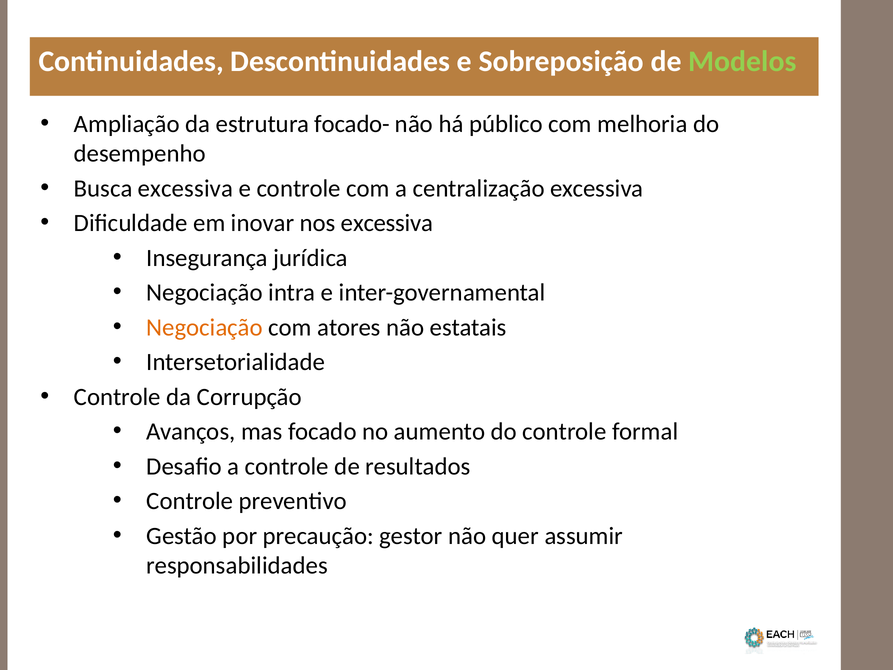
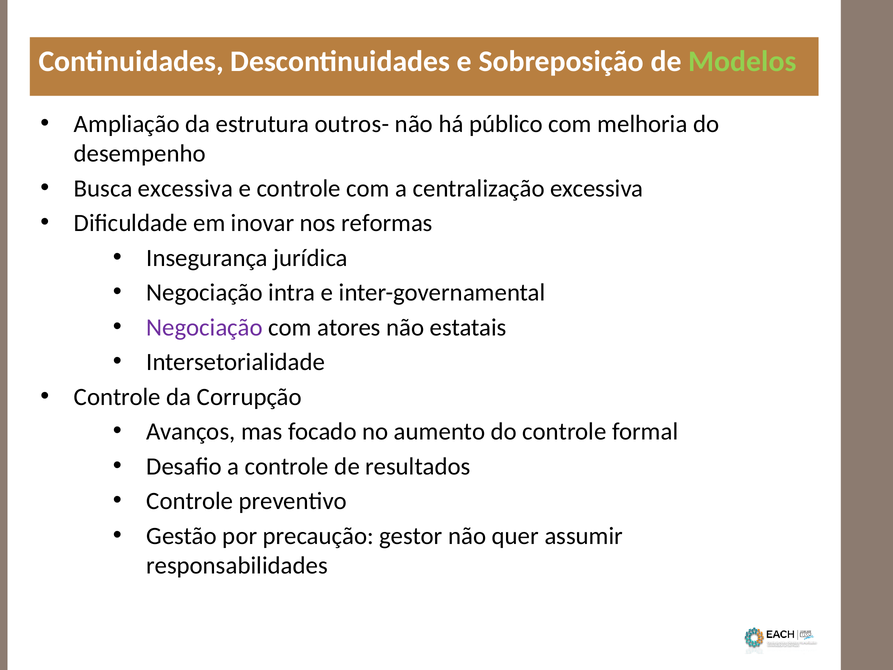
focado-: focado- -> outros-
nos excessiva: excessiva -> reformas
Negociação at (205, 327) colour: orange -> purple
